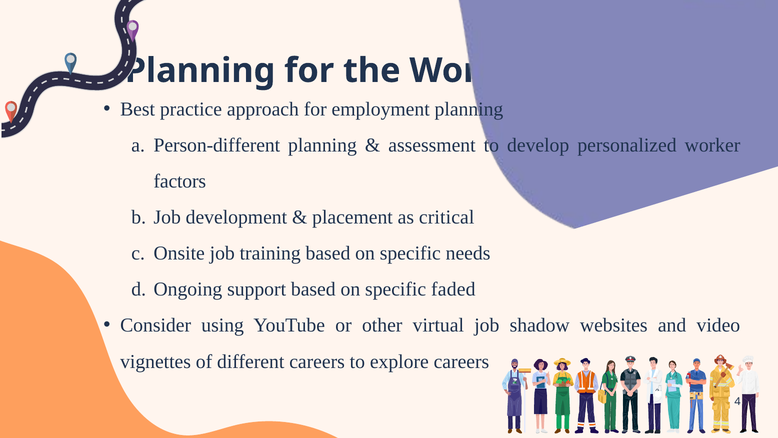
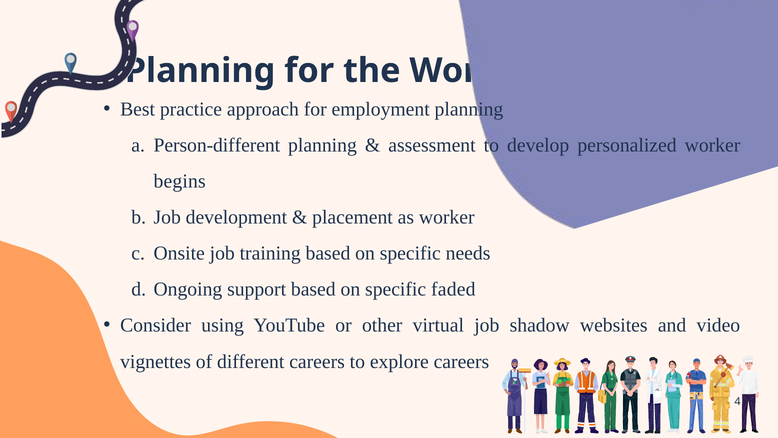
factors: factors -> begins
as critical: critical -> worker
